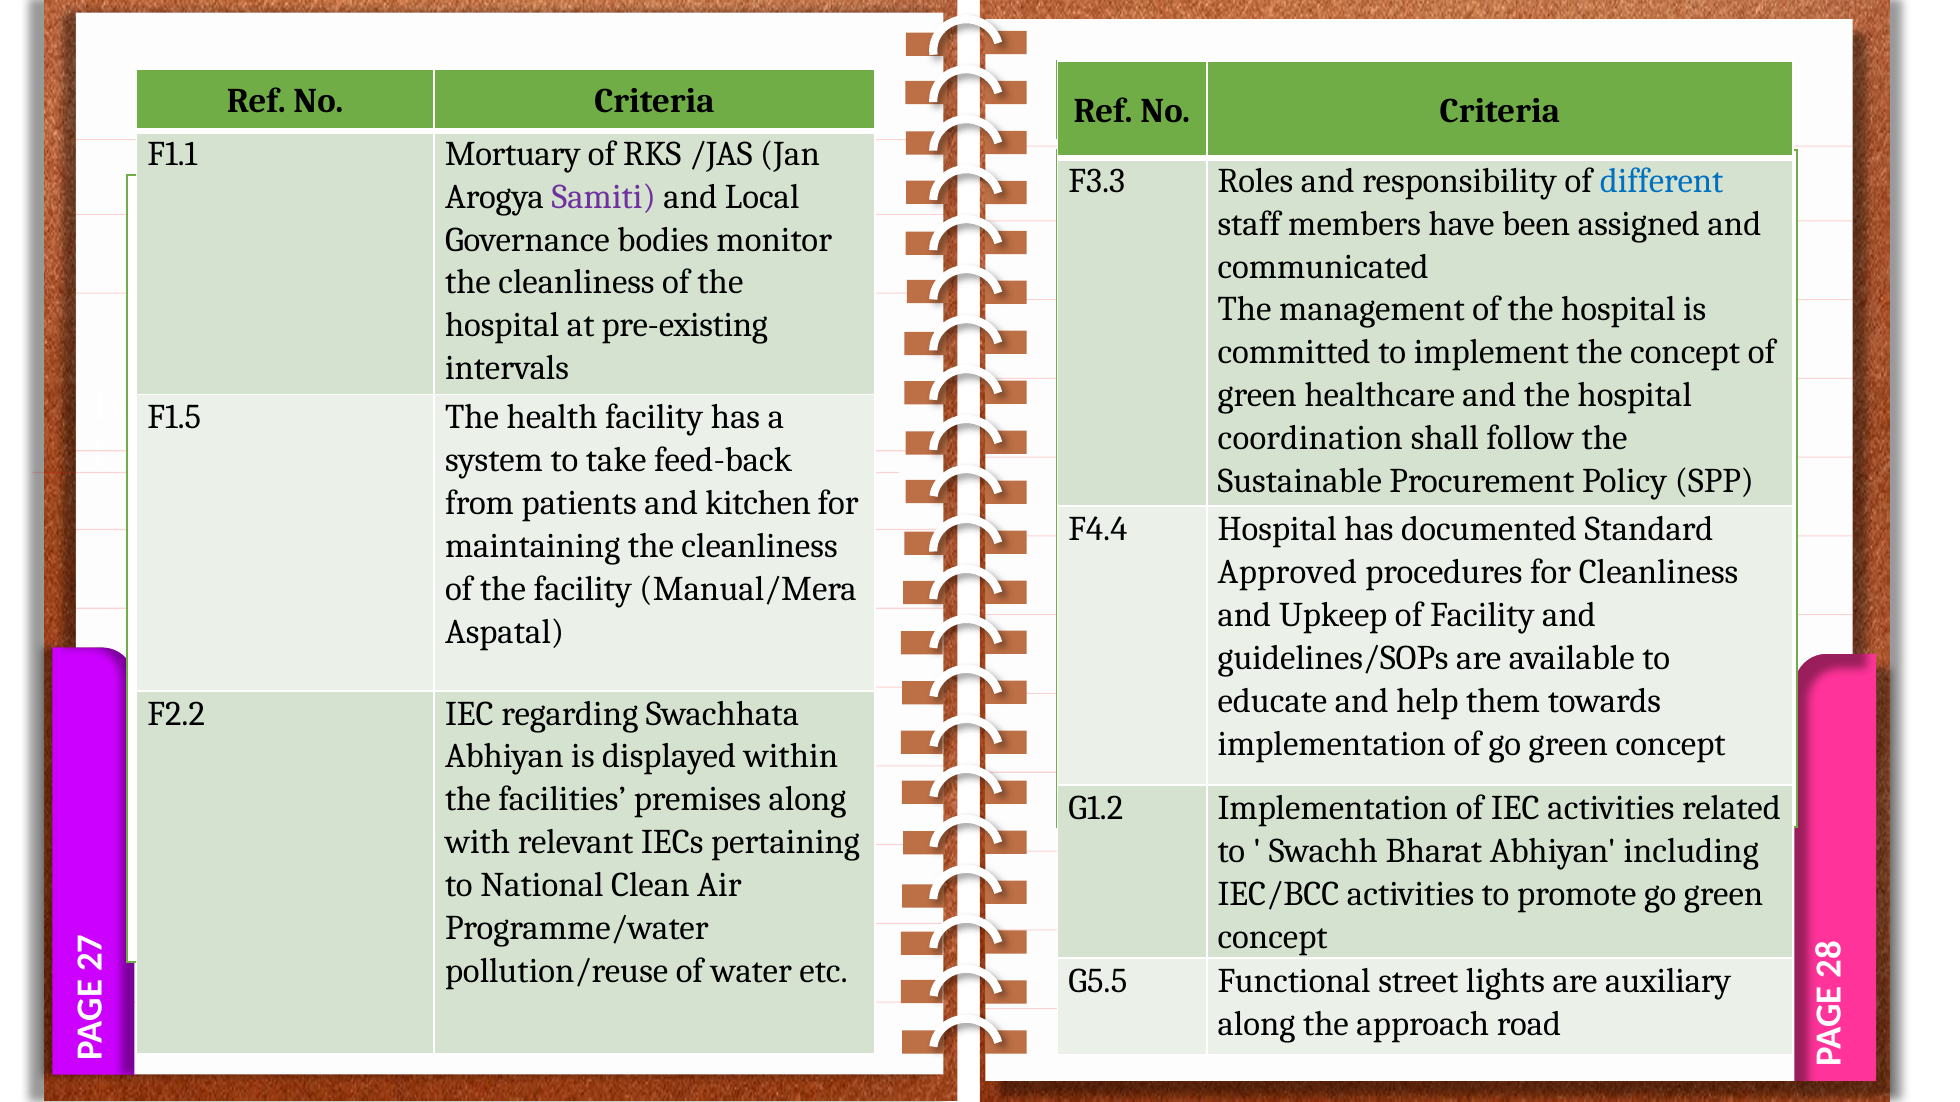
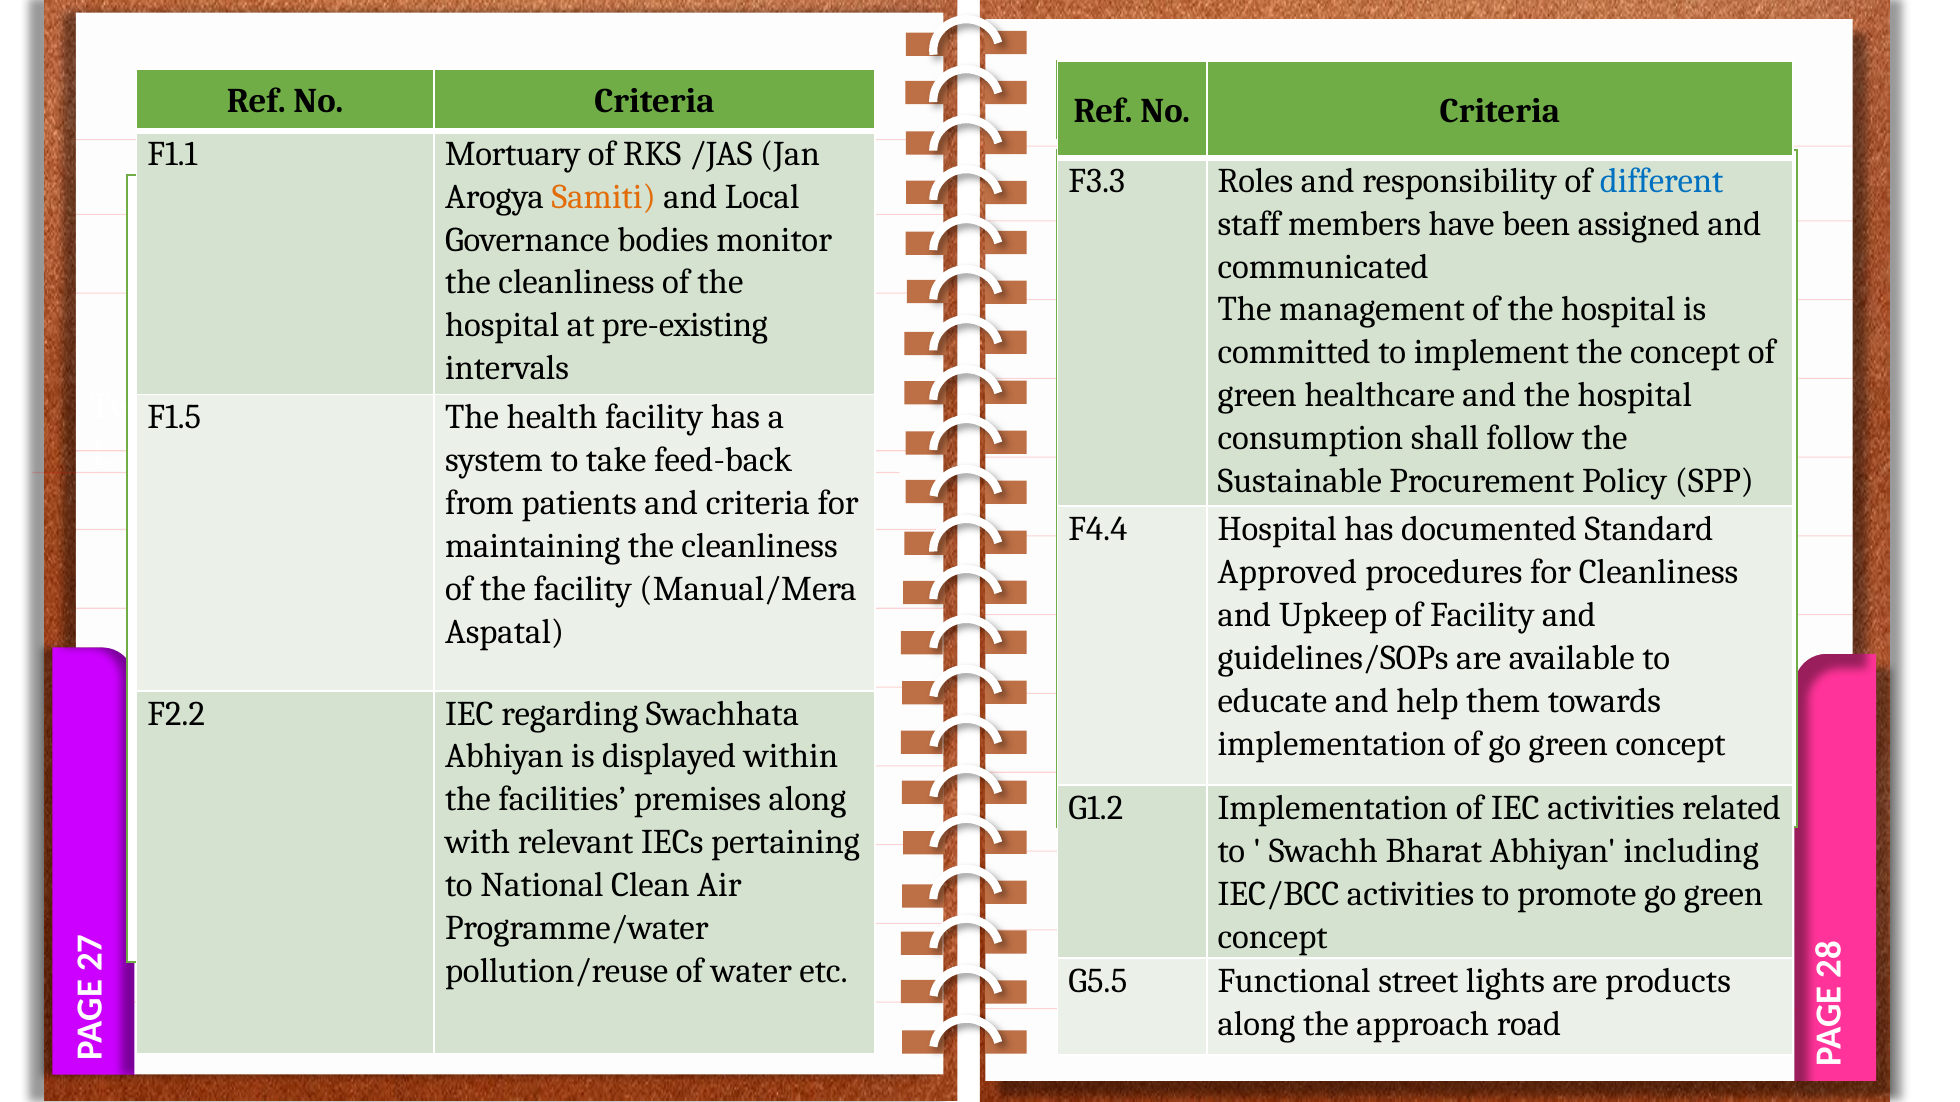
Samiti colour: purple -> orange
coordination: coordination -> consumption
and kitchen: kitchen -> criteria
auxiliary: auxiliary -> products
